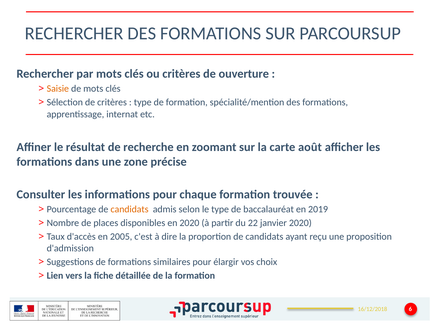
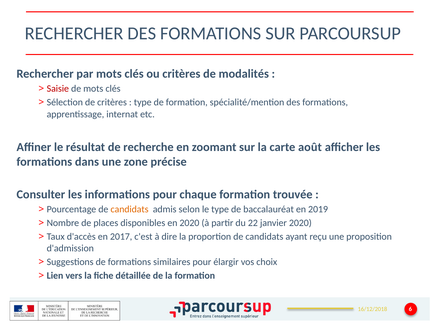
ouverture: ouverture -> modalités
Saisie colour: orange -> red
2005: 2005 -> 2017
